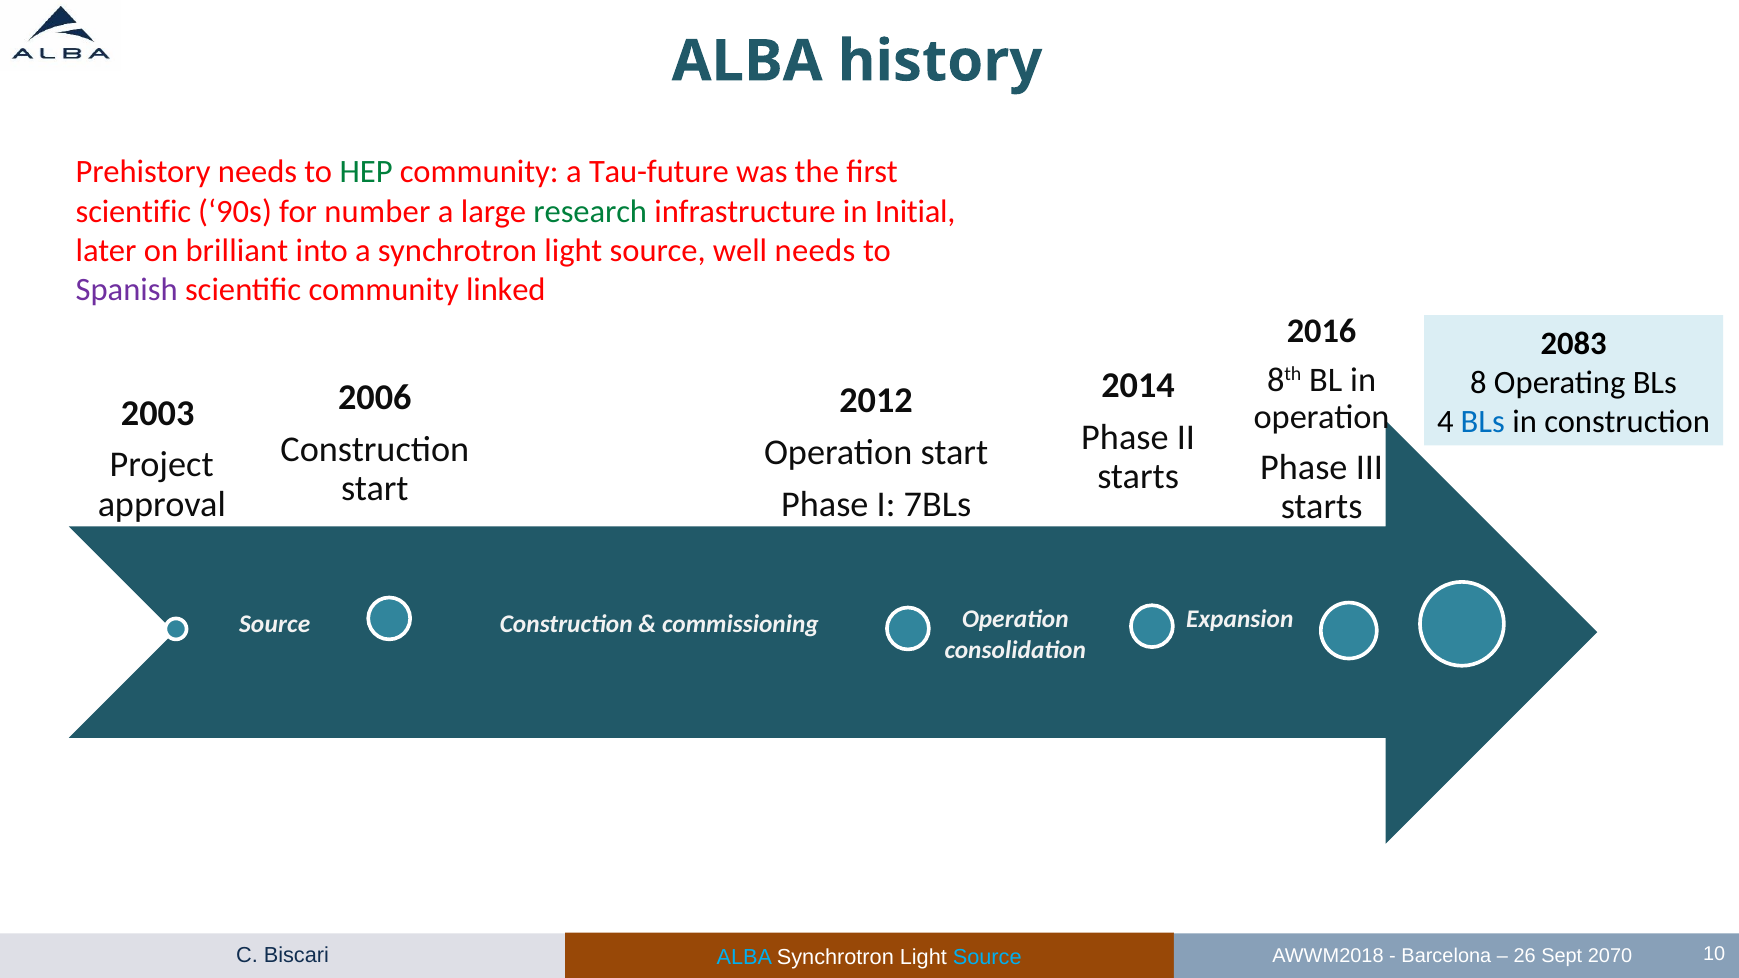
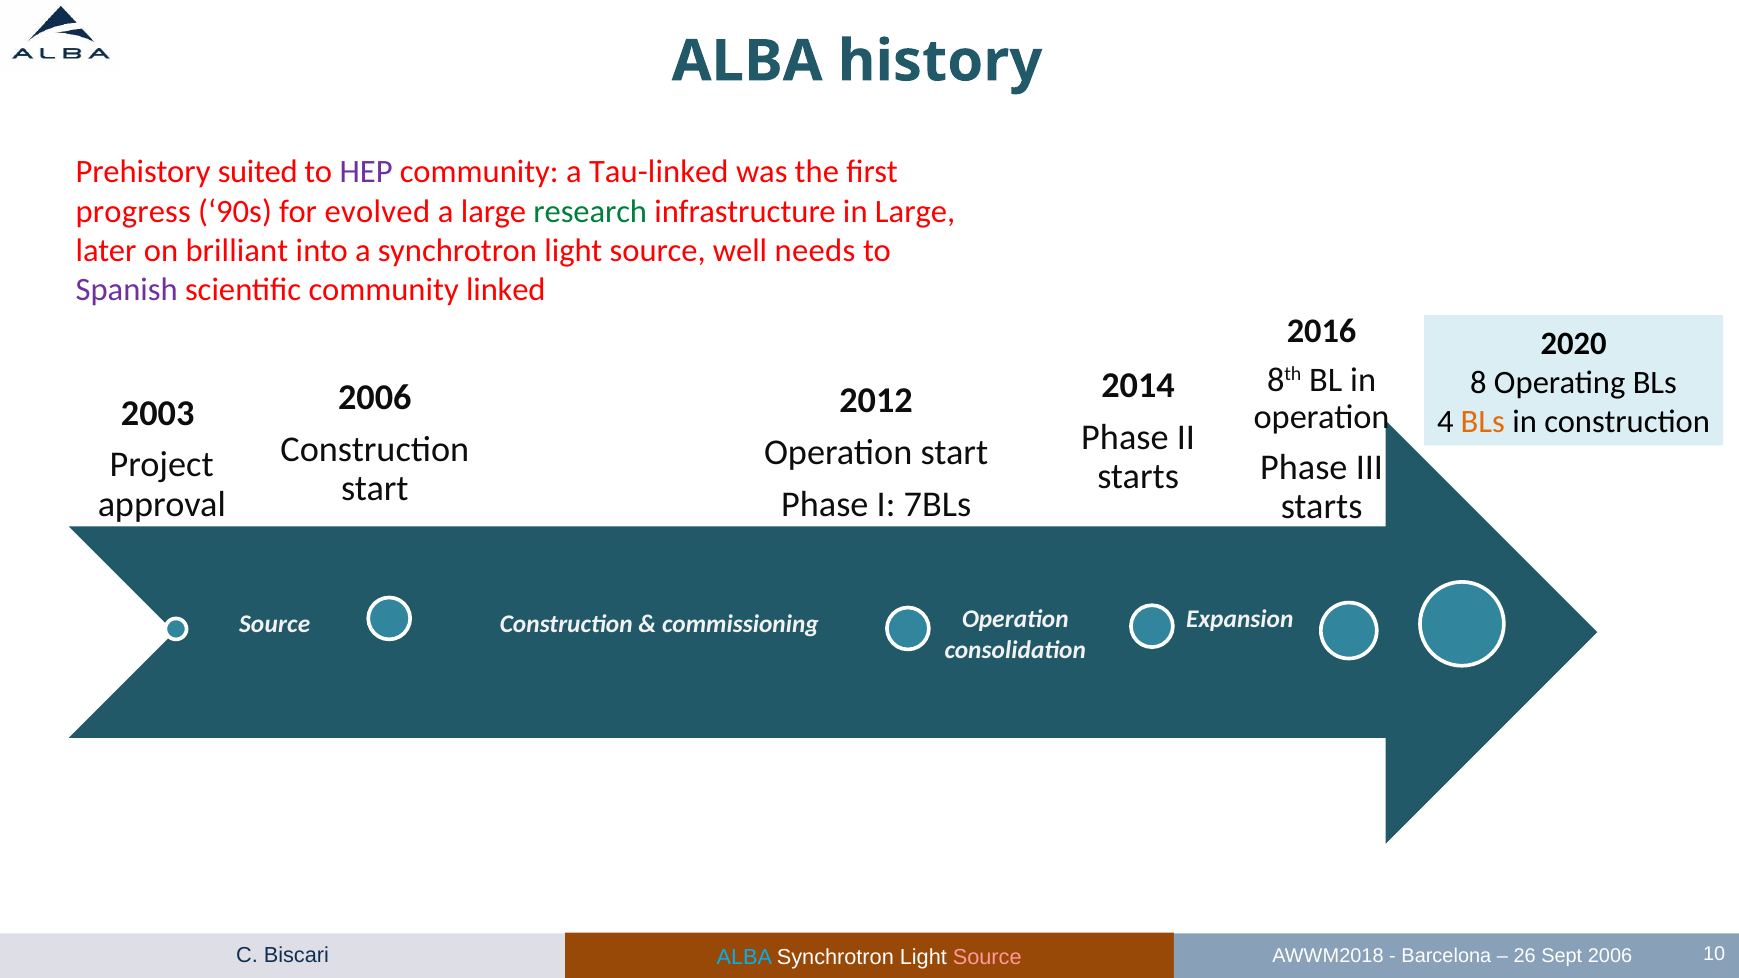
Prehistory needs: needs -> suited
HEP colour: green -> purple
Tau-future: Tau-future -> Tau-linked
scientific at (133, 211): scientific -> progress
number: number -> evolved
in Initial: Initial -> Large
2083: 2083 -> 2020
BLs at (1483, 422) colour: blue -> orange
Source at (987, 957) colour: light blue -> pink
2070 at (1610, 956): 2070 -> 2006
